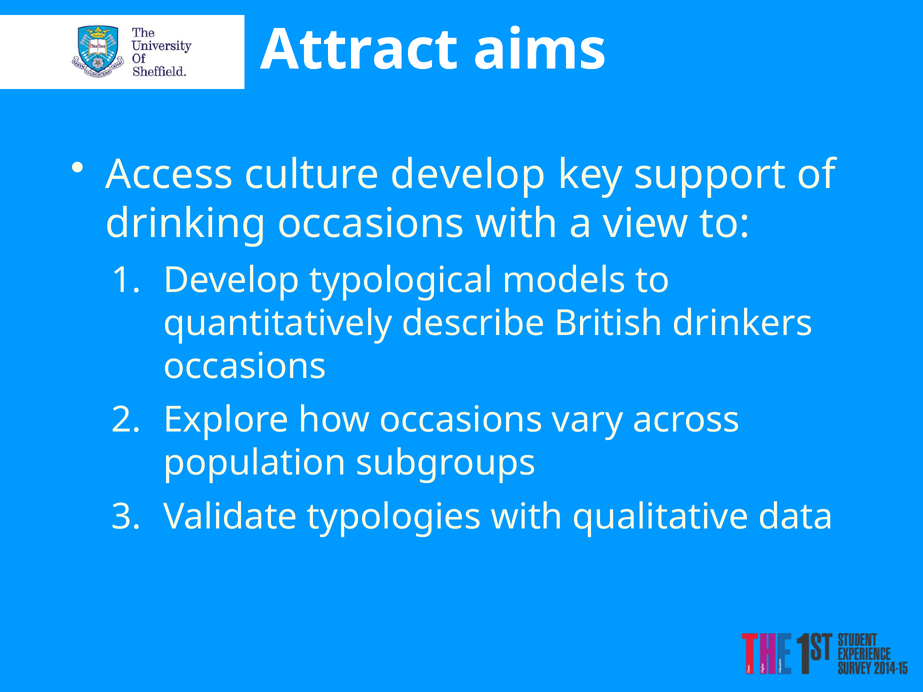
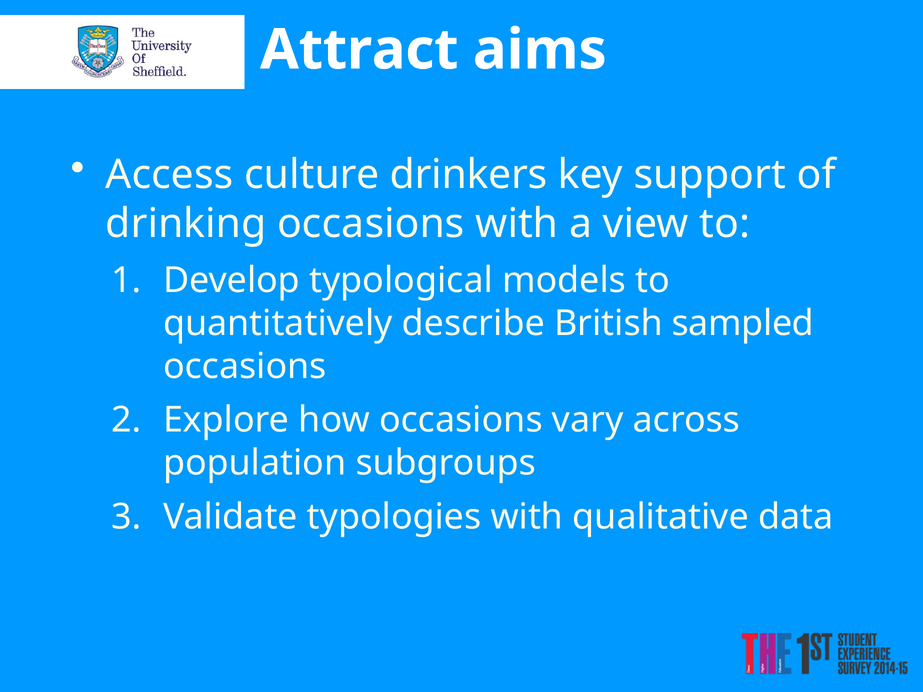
culture develop: develop -> drinkers
drinkers: drinkers -> sampled
